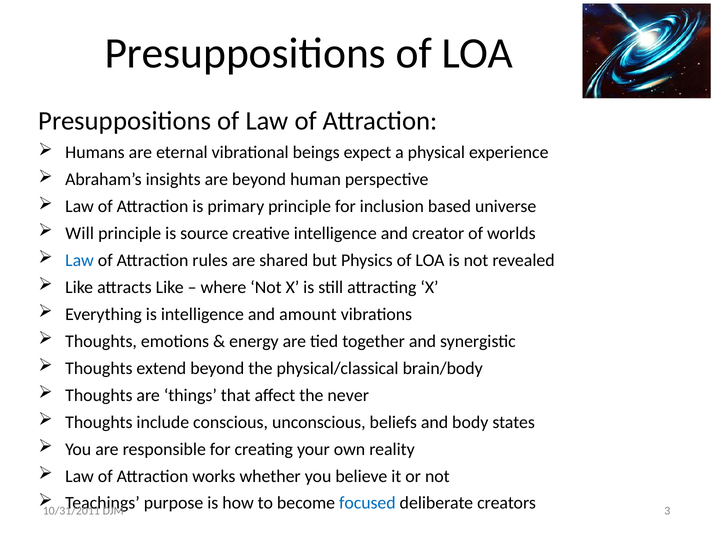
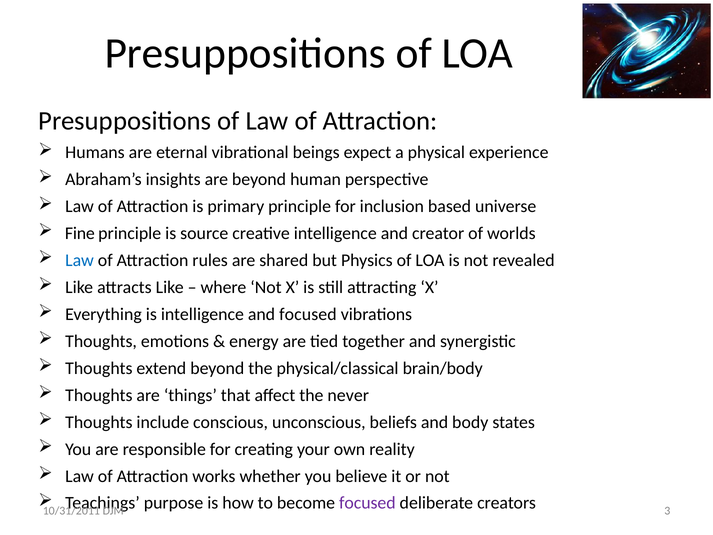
Will: Will -> Fine
and amount: amount -> focused
focused at (367, 503) colour: blue -> purple
